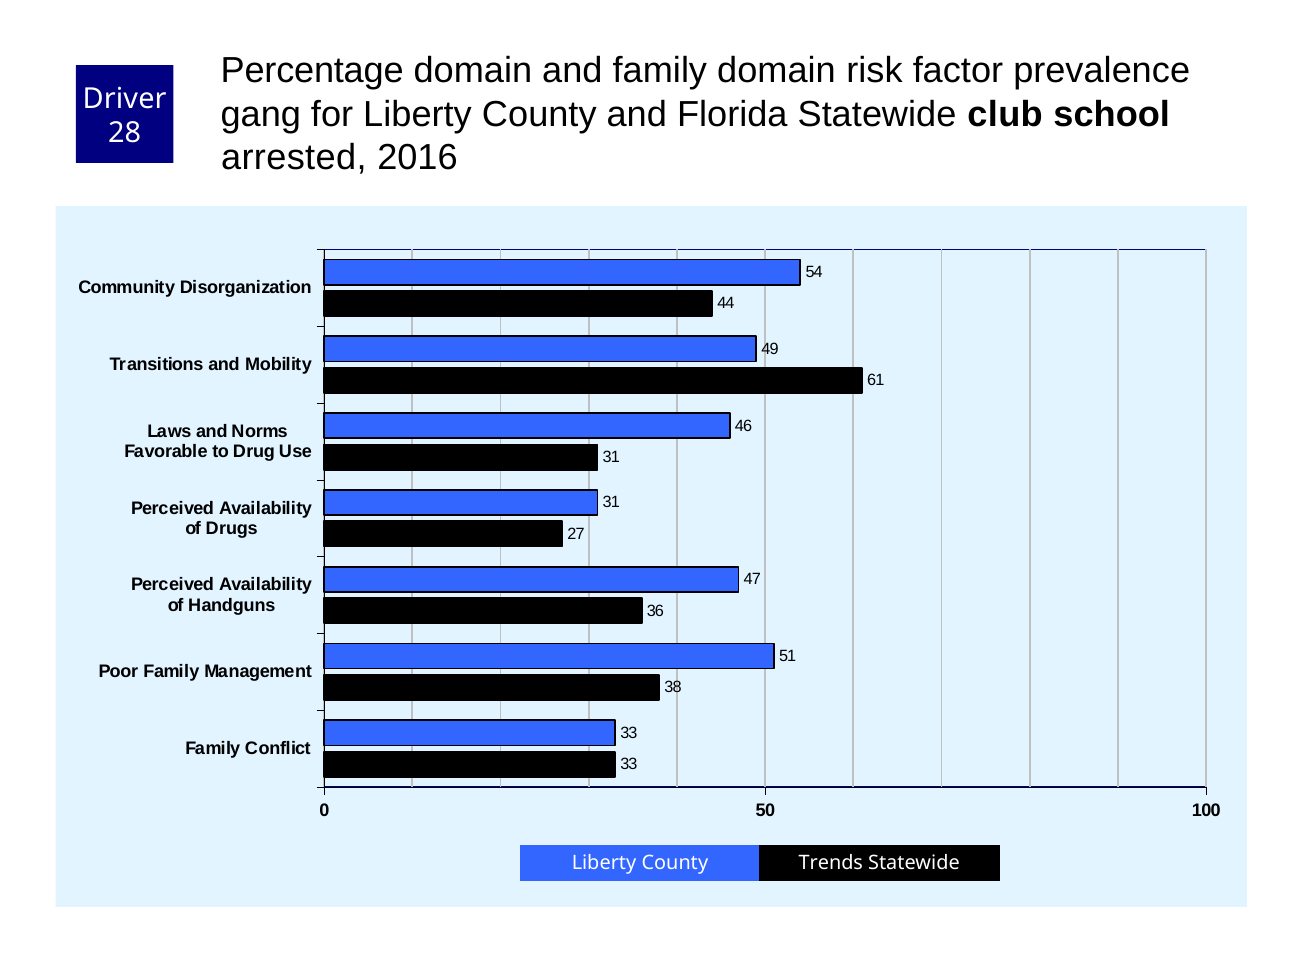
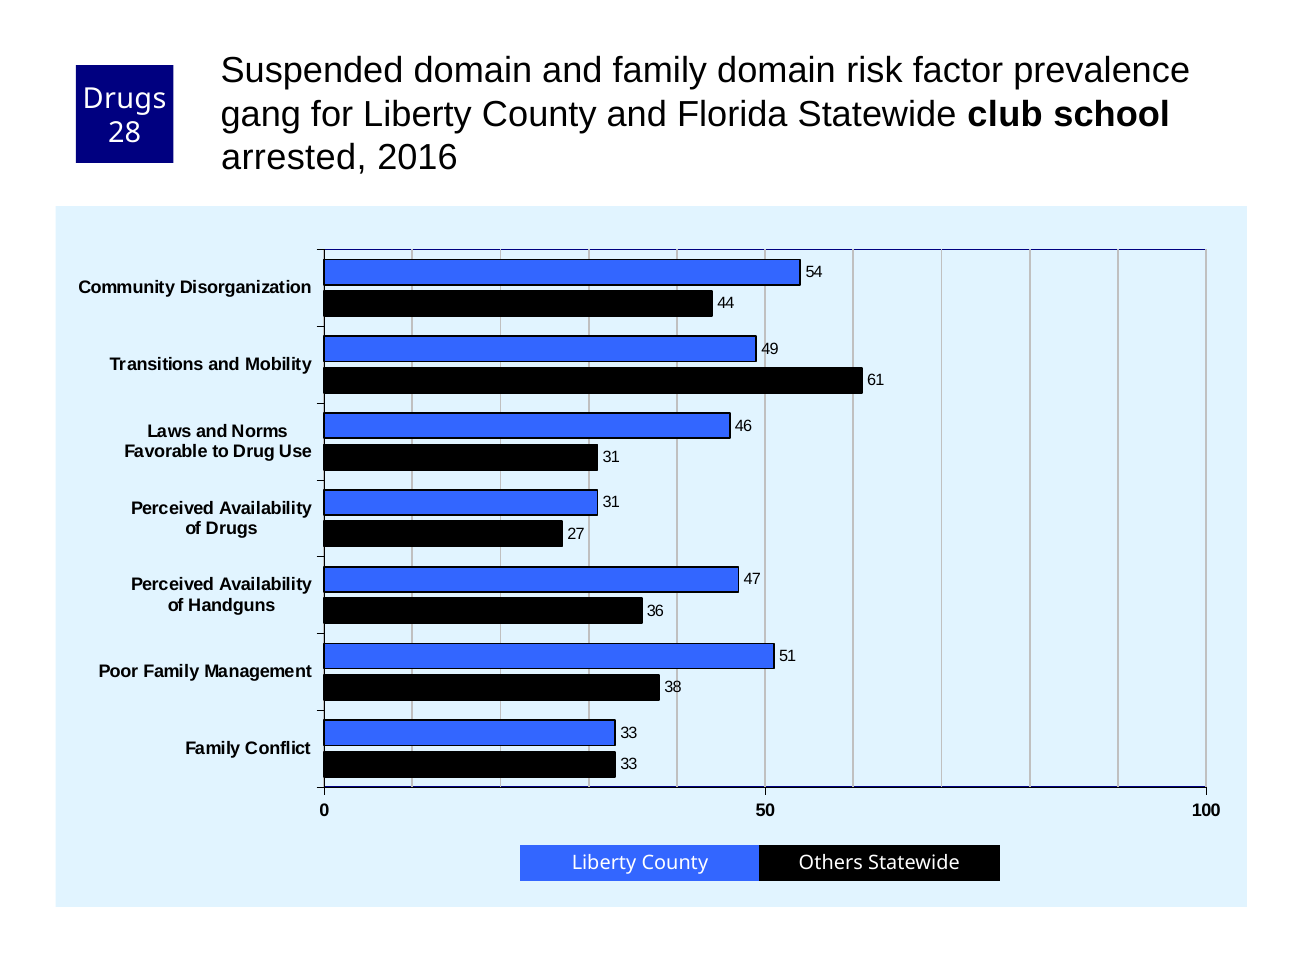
Percentage: Percentage -> Suspended
Driver at (125, 99): Driver -> Drugs
Trends: Trends -> Others
